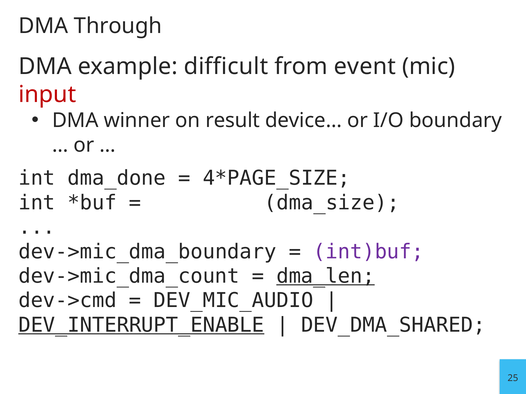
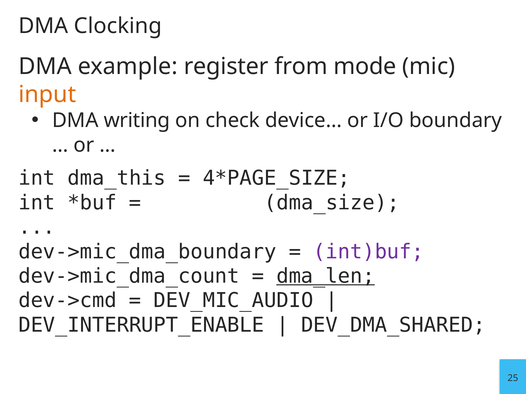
Through: Through -> Clocking
difficult: difficult -> register
event: event -> mode
input colour: red -> orange
winner: winner -> writing
result: result -> check
dma_done: dma_done -> dma_this
DEV_INTERRUPT_ENABLE underline: present -> none
